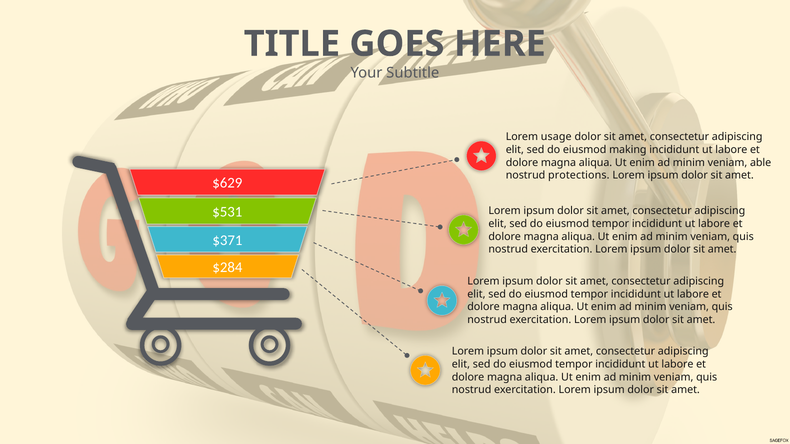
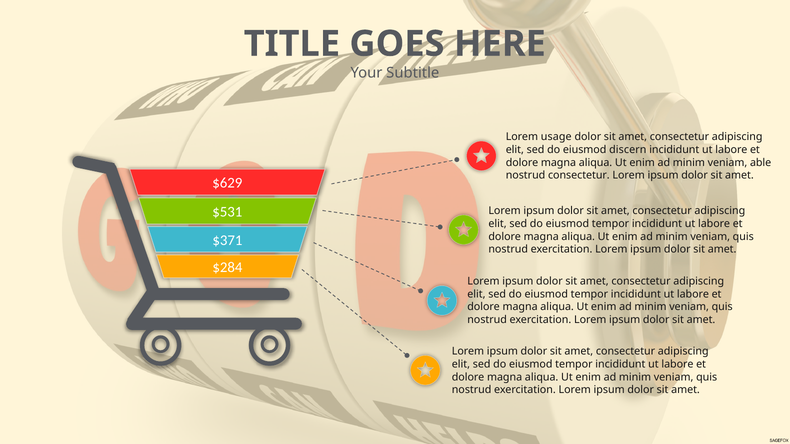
making: making -> discern
nostrud protections: protections -> consectetur
